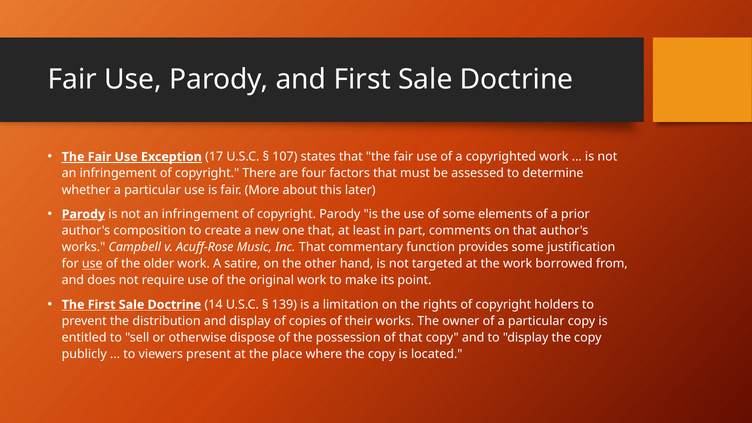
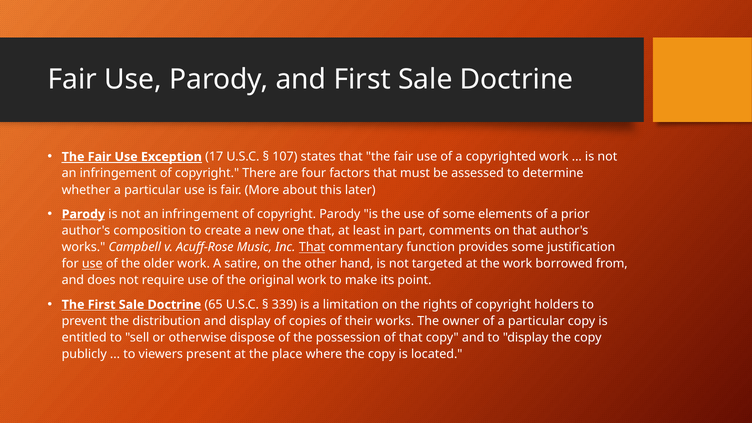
That at (312, 247) underline: none -> present
14: 14 -> 65
139: 139 -> 339
